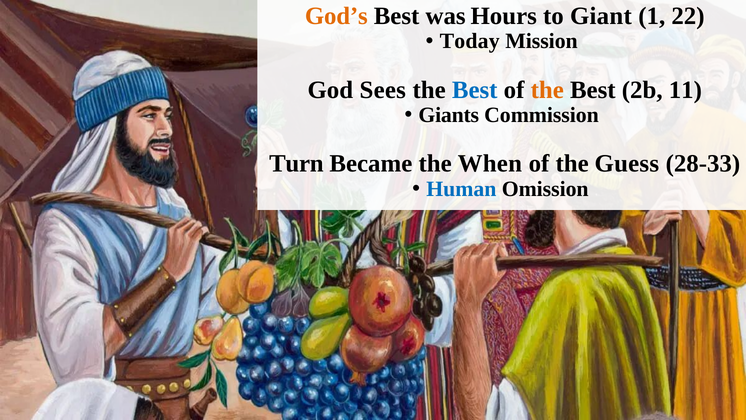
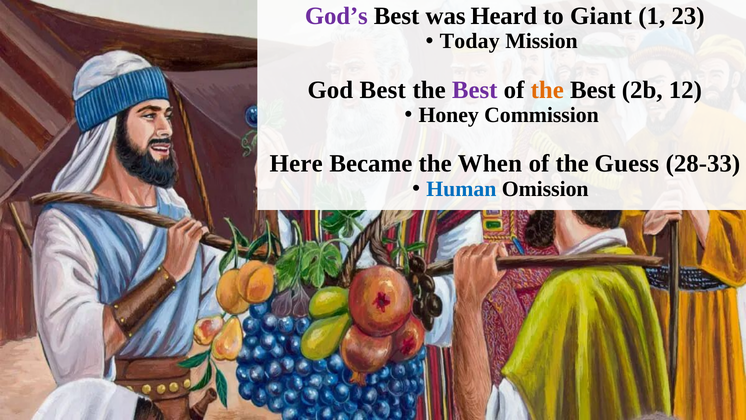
God’s colour: orange -> purple
Hours: Hours -> Heard
22: 22 -> 23
God Sees: Sees -> Best
Best at (475, 90) colour: blue -> purple
11: 11 -> 12
Giants: Giants -> Honey
Turn: Turn -> Here
